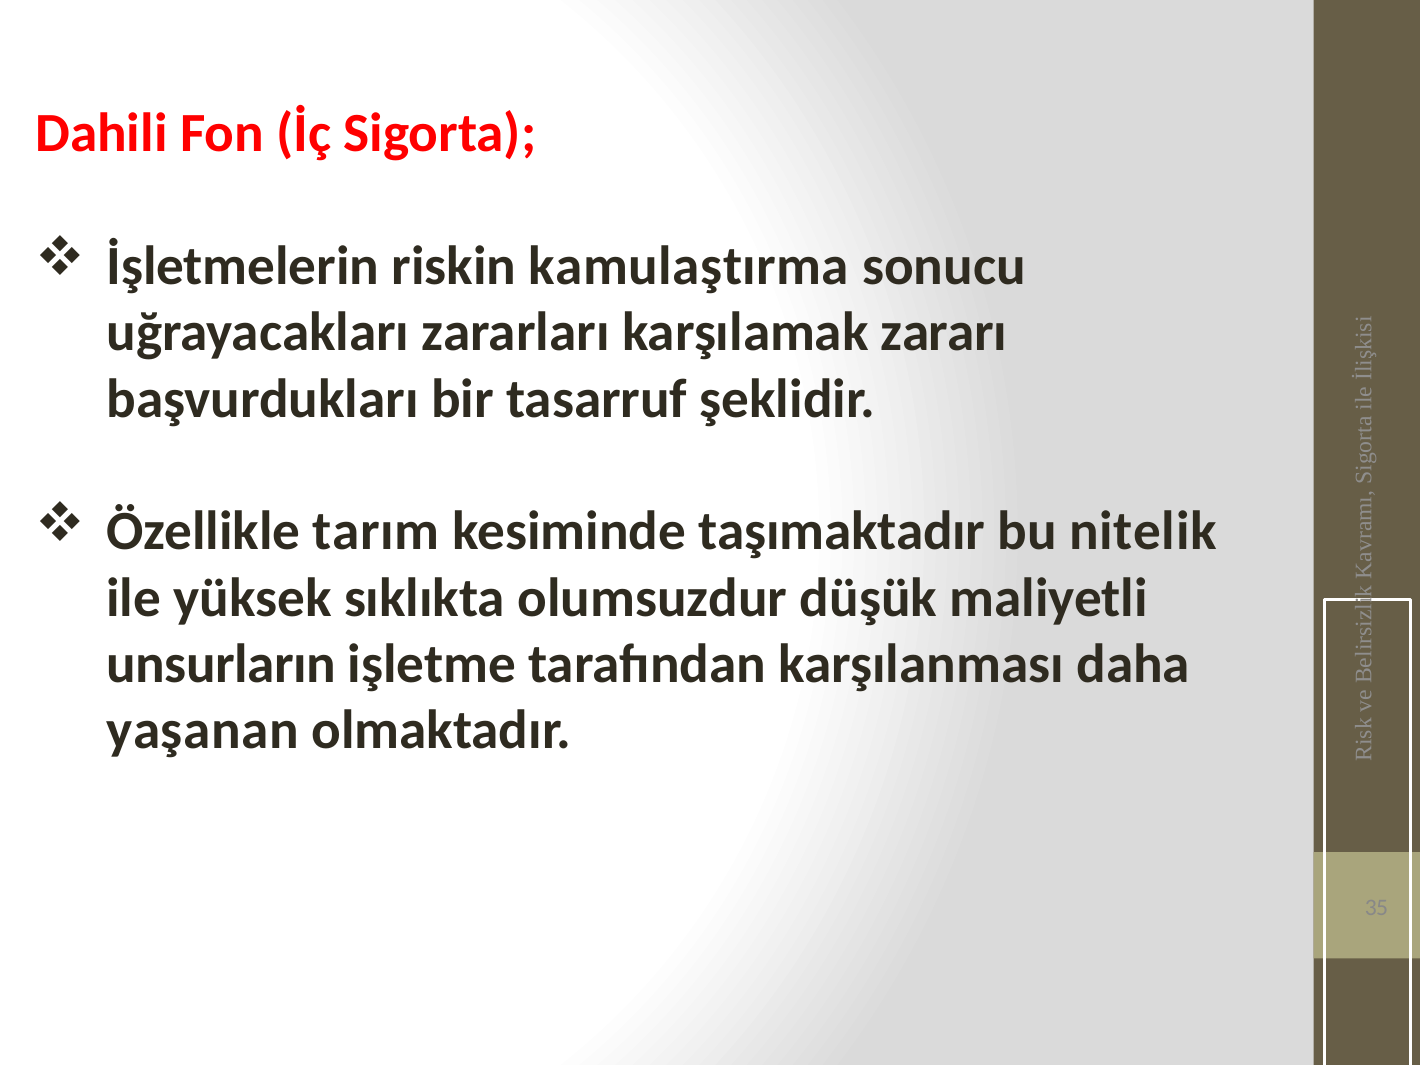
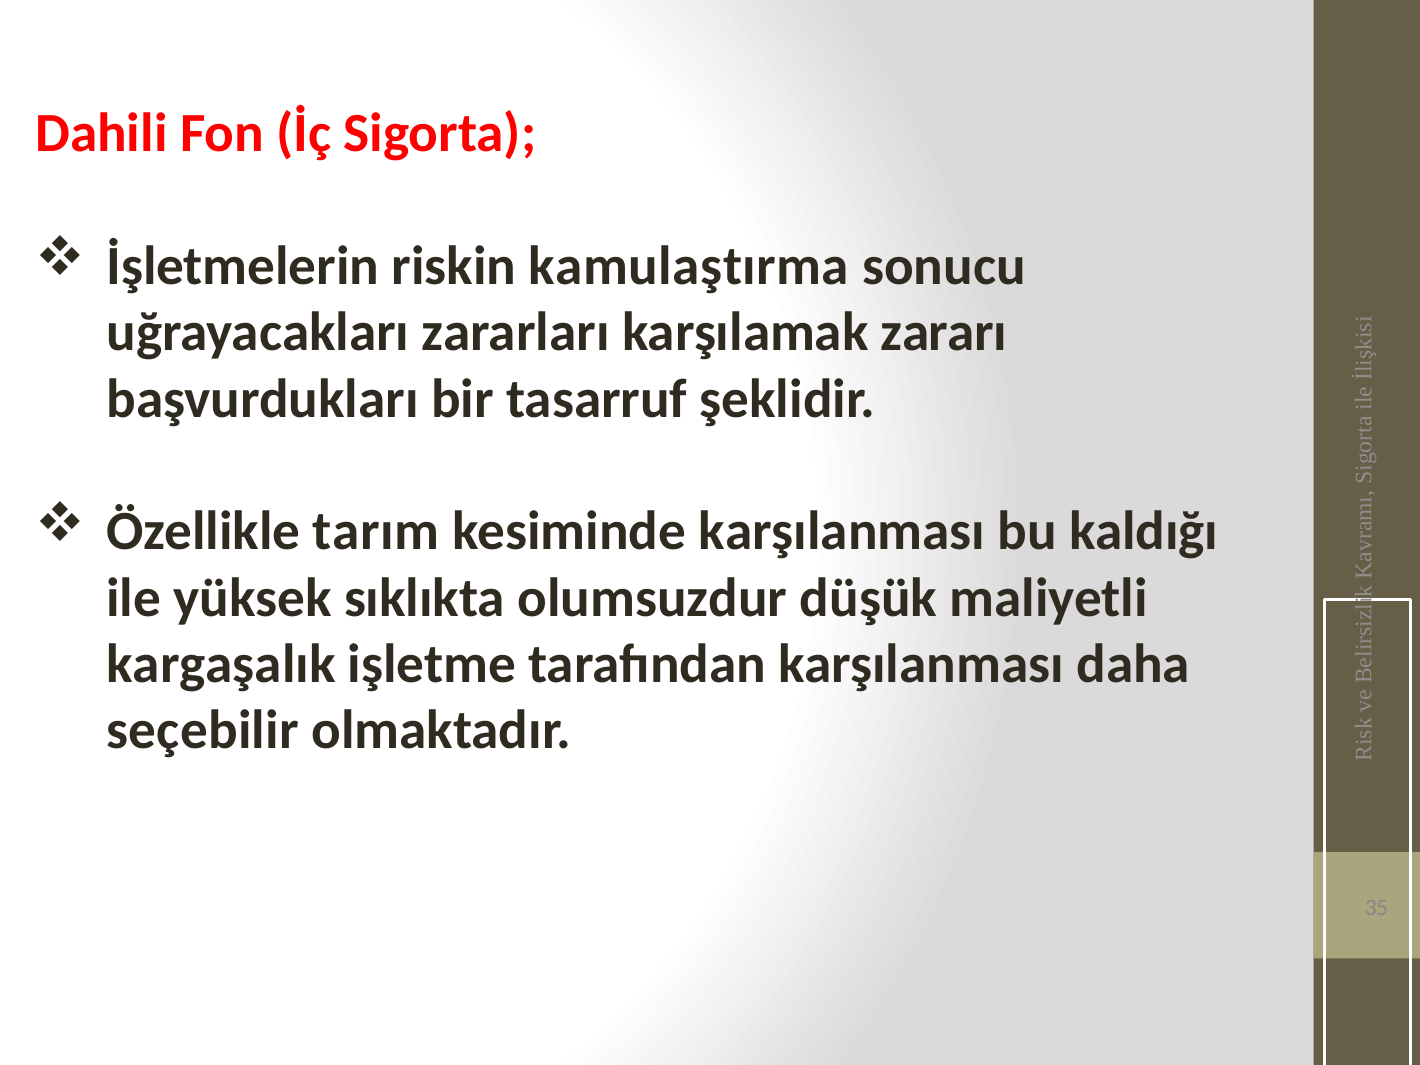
kesiminde taşımaktadır: taşımaktadır -> karşılanması
nitelik: nitelik -> kaldığı
unsurların: unsurların -> kargaşalık
yaşanan: yaşanan -> seçebilir
